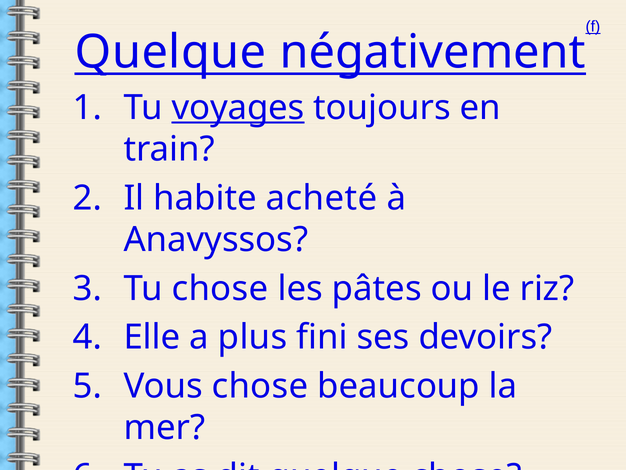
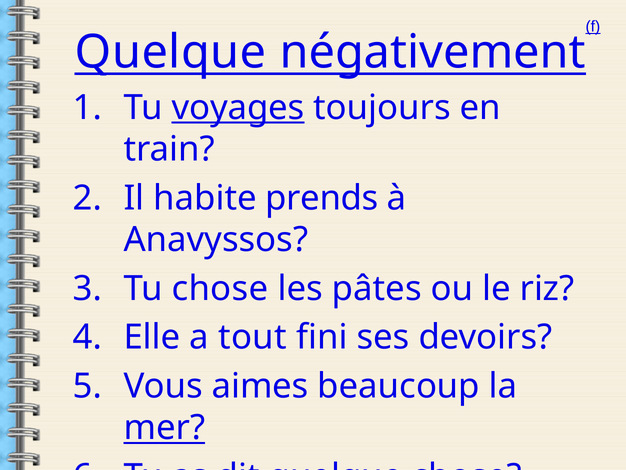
acheté: acheté -> prends
plus: plus -> tout
Vous chose: chose -> aimes
mer underline: none -> present
